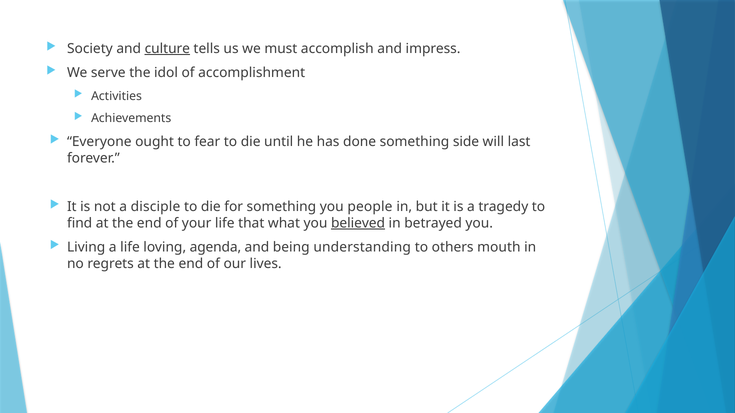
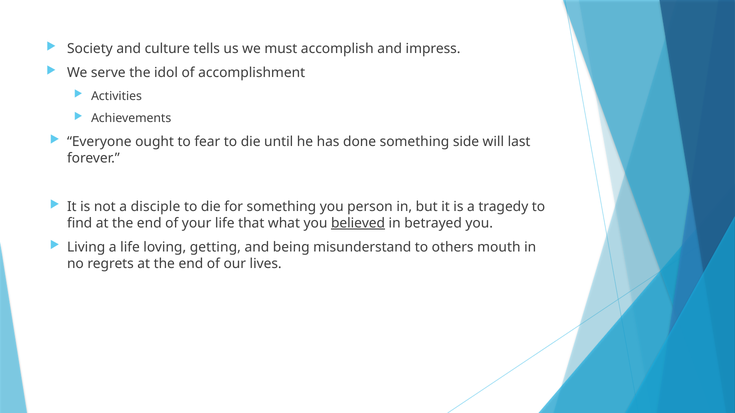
culture underline: present -> none
people: people -> person
agenda: agenda -> getting
understanding: understanding -> misunderstand
